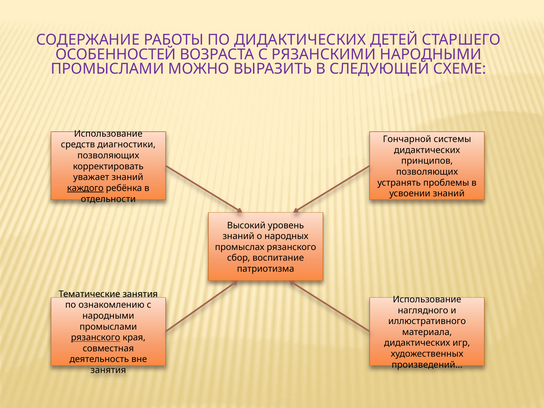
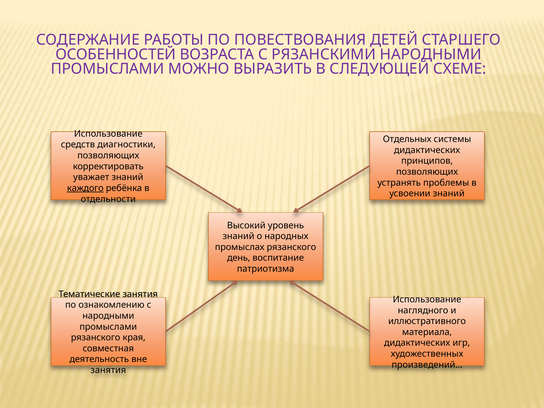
ПО ДИДАКТИЧЕСКИХ: ДИДАКТИЧЕСКИХ -> ПОВЕСТВОВАНИЯ
Гончарной: Гончарной -> Отдельных
сбор: сбор -> день
рязанского at (96, 338) underline: present -> none
